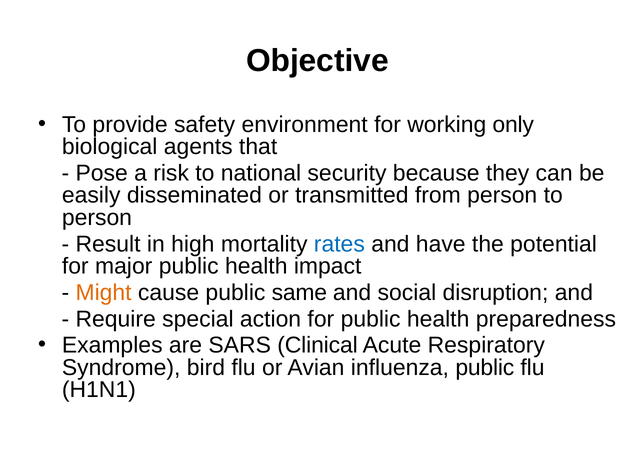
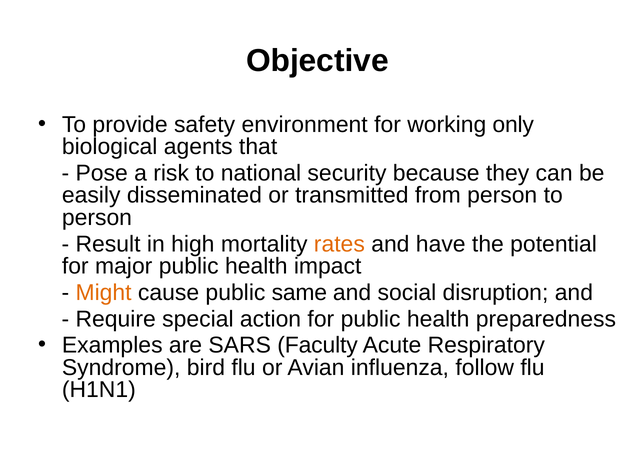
rates colour: blue -> orange
Clinical: Clinical -> Faculty
influenza public: public -> follow
